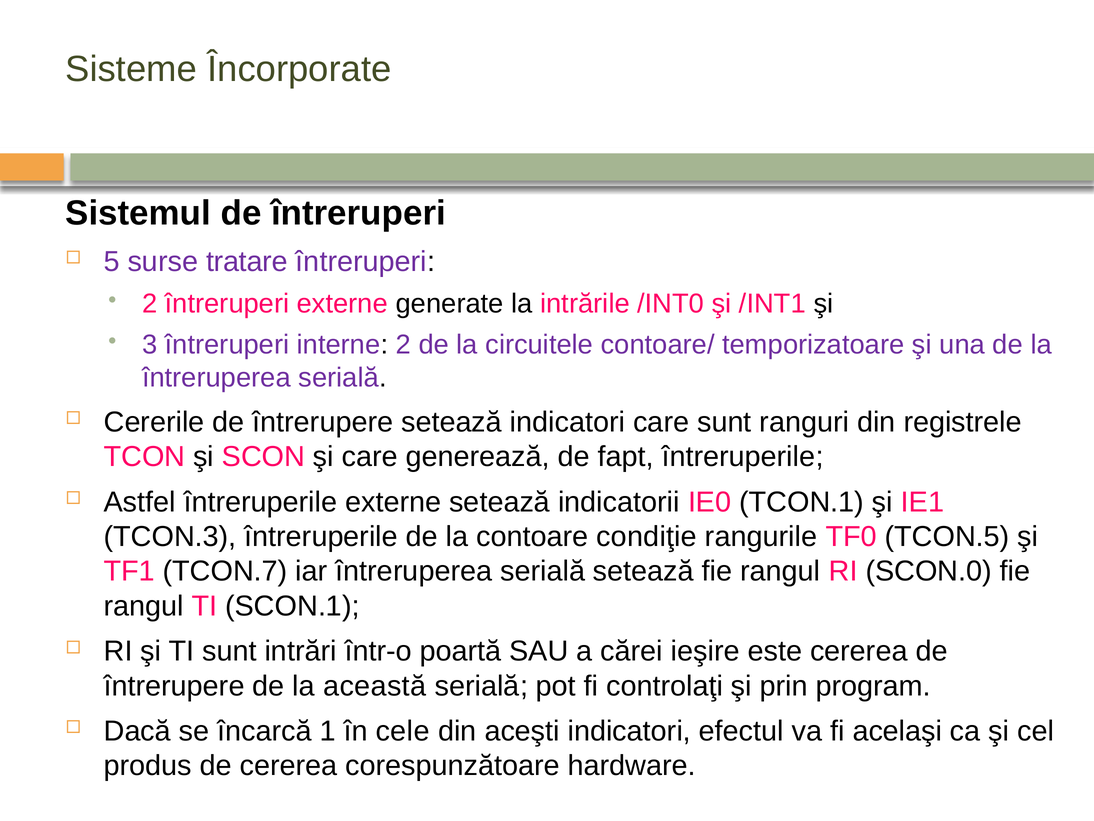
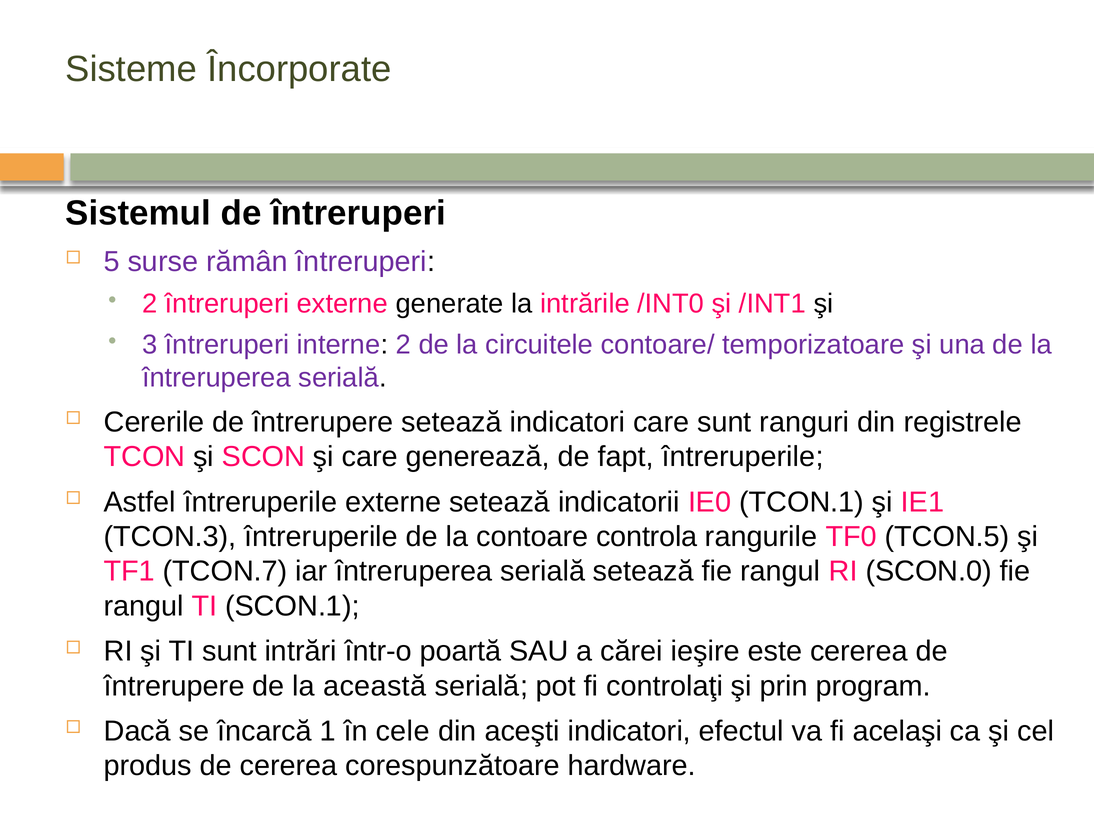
tratare: tratare -> rămân
condiţie: condiţie -> controla
